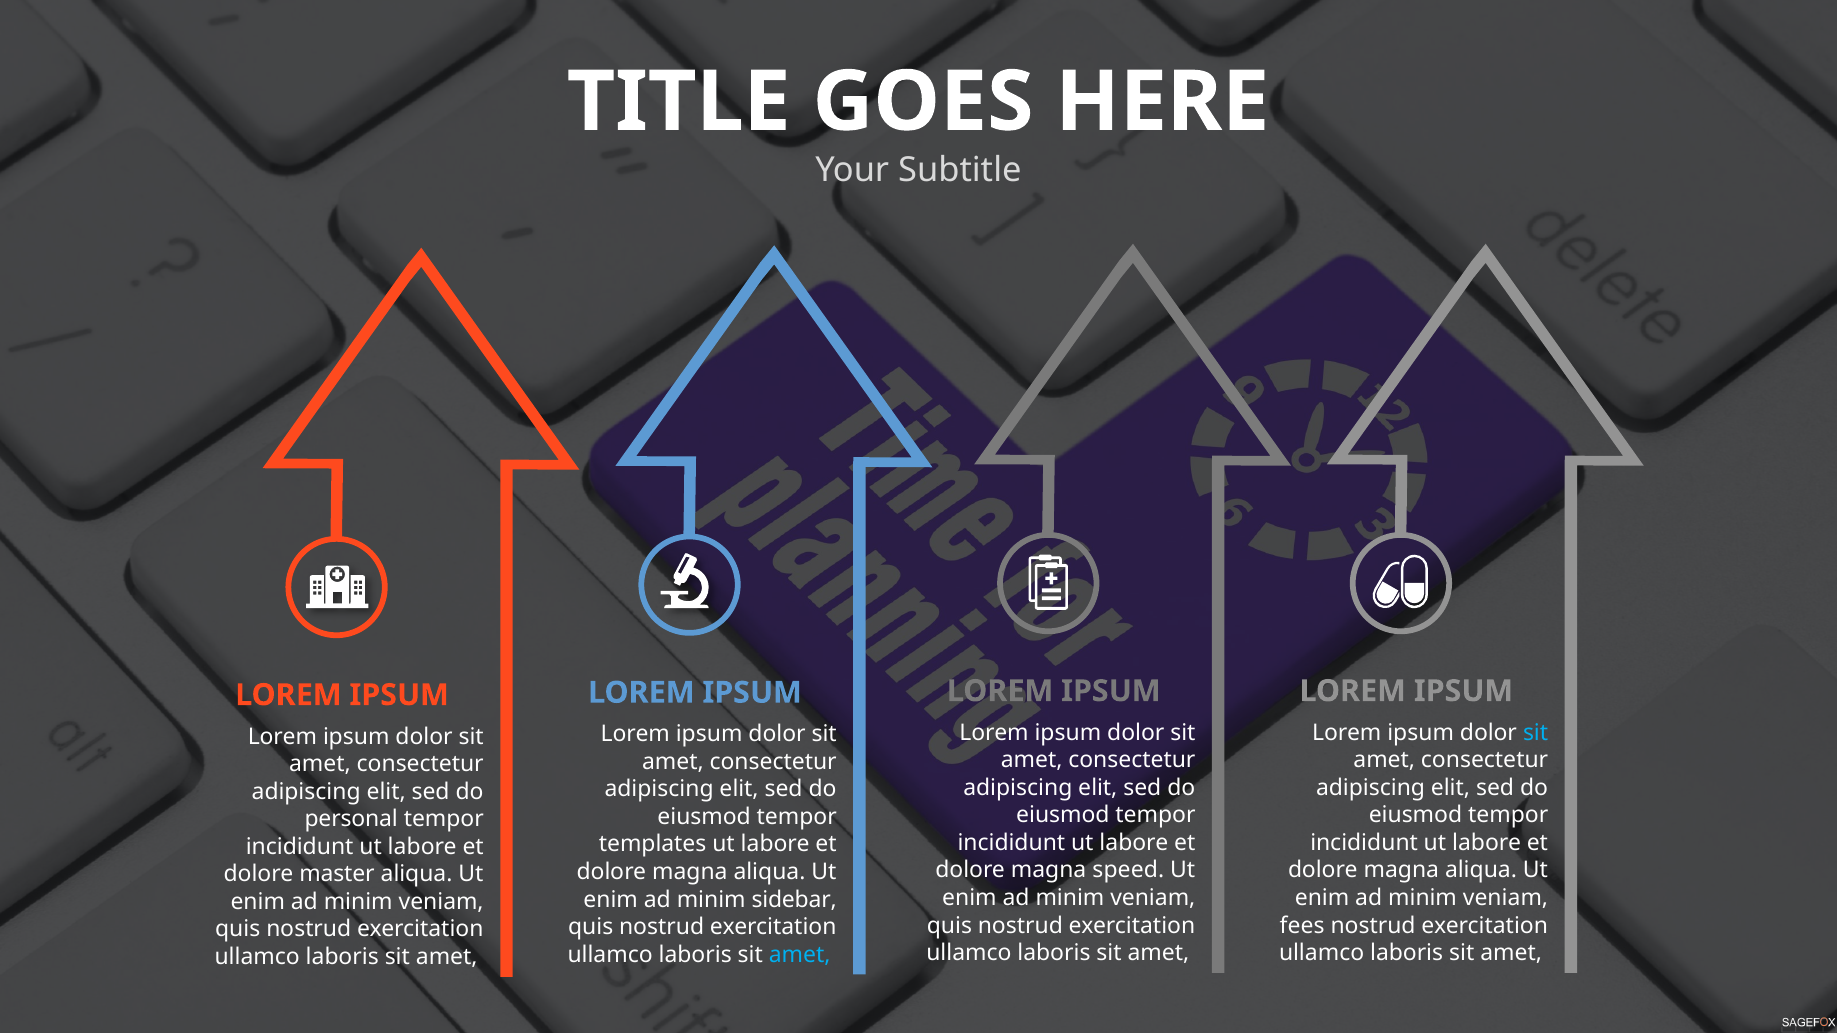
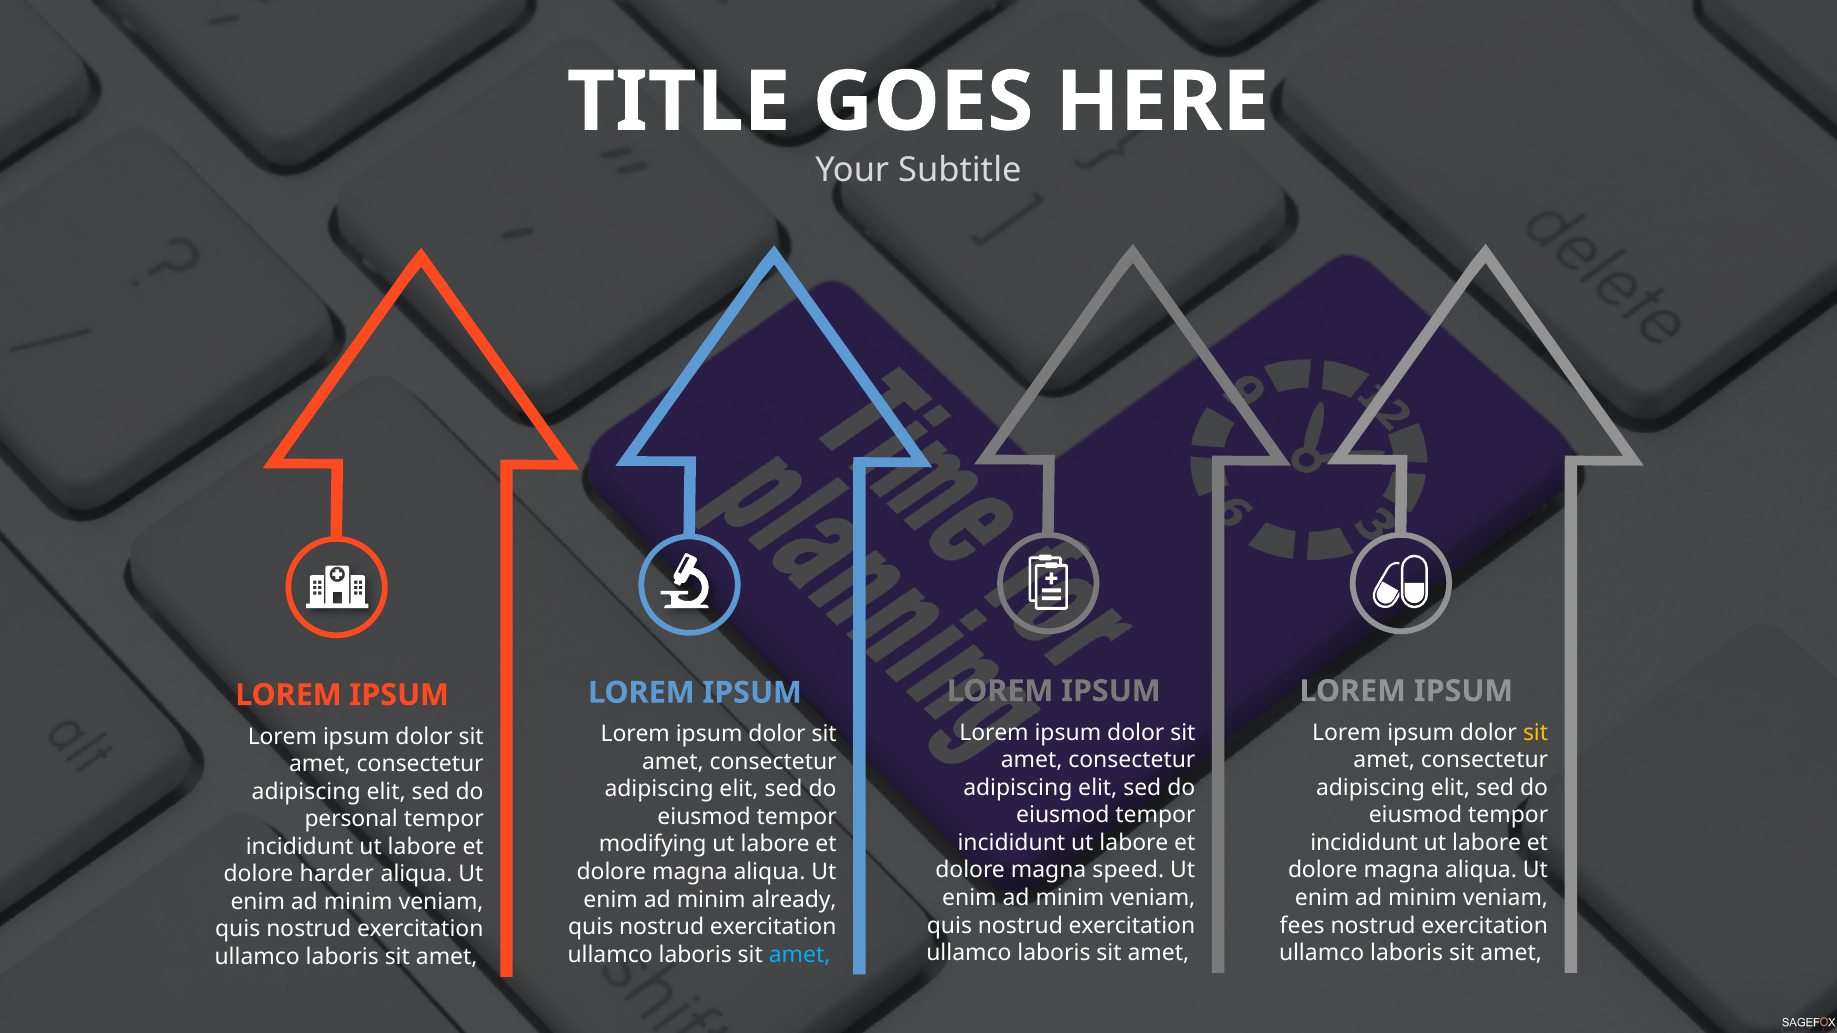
sit at (1536, 733) colour: light blue -> yellow
templates: templates -> modifying
master: master -> harder
sidebar: sidebar -> already
